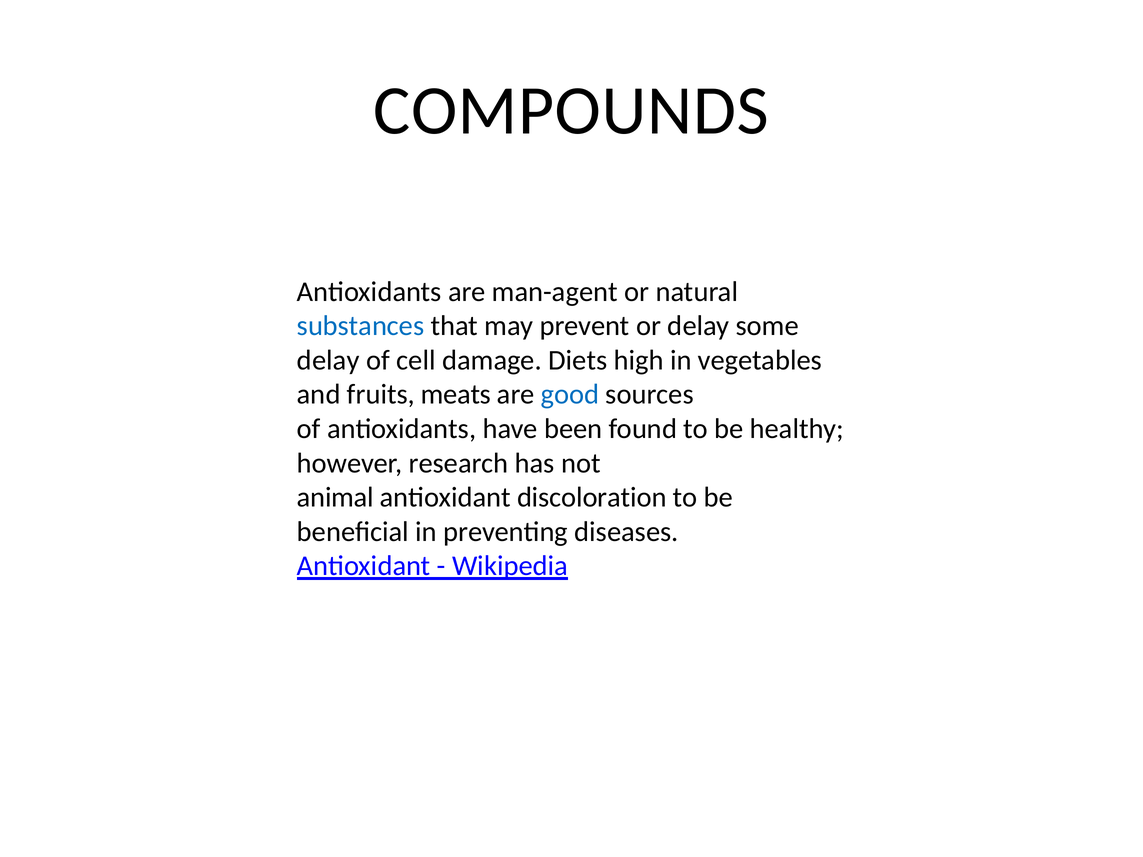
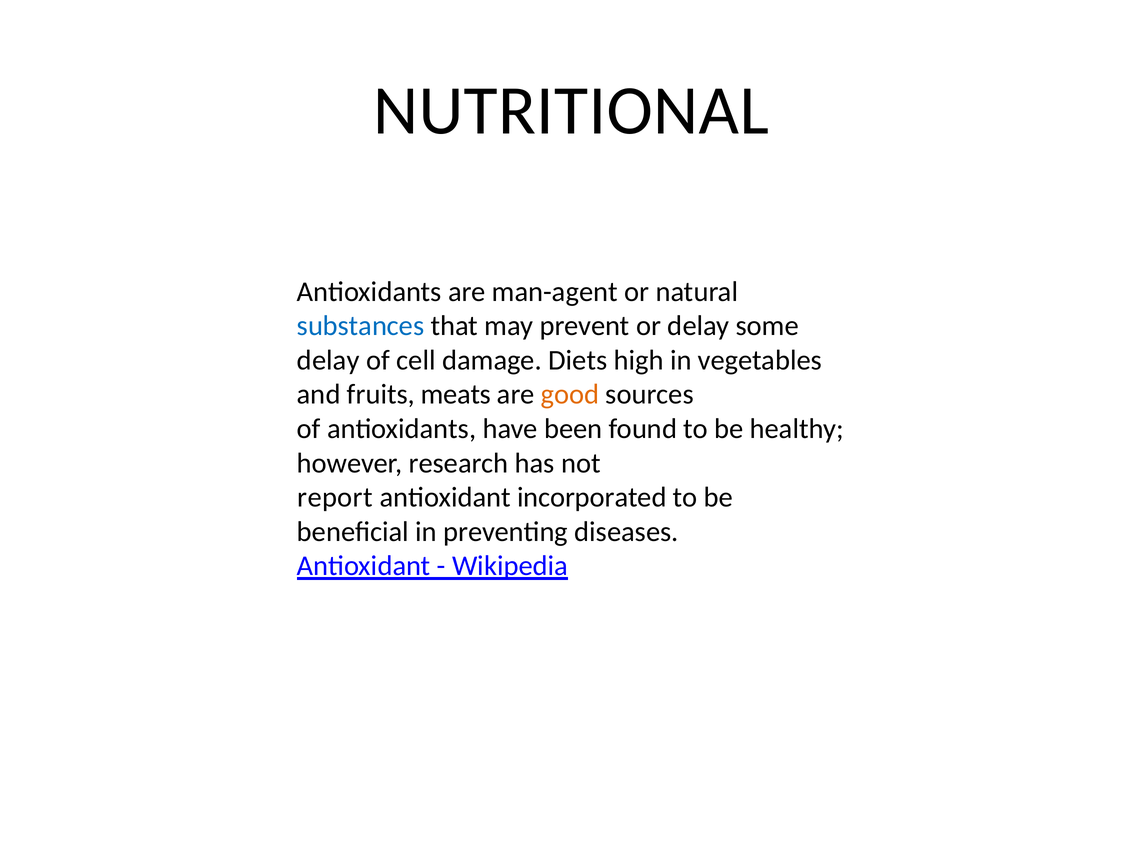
COMPOUNDS: COMPOUNDS -> NUTRITIONAL
good colour: blue -> orange
animal: animal -> report
discoloration: discoloration -> incorporated
